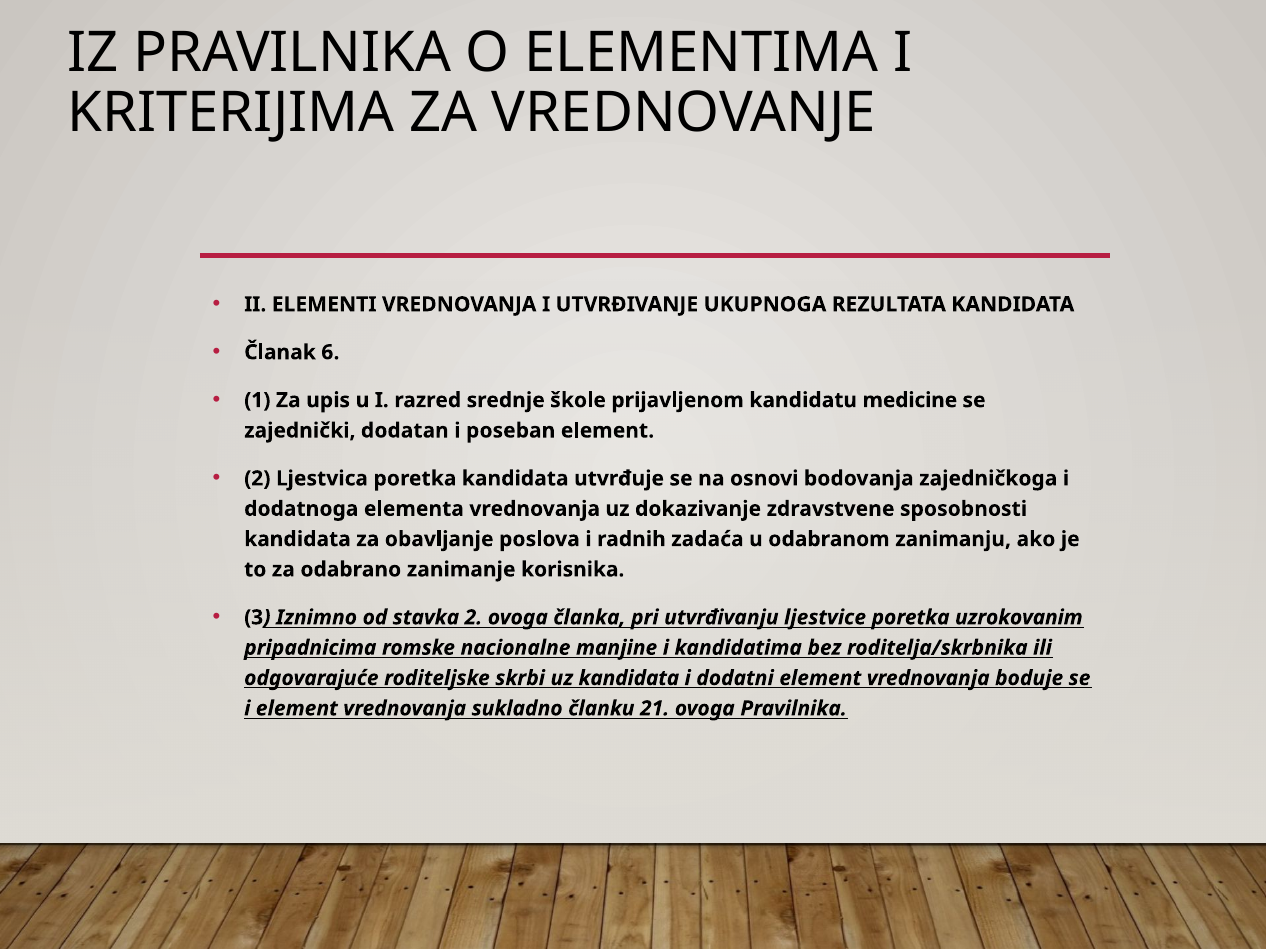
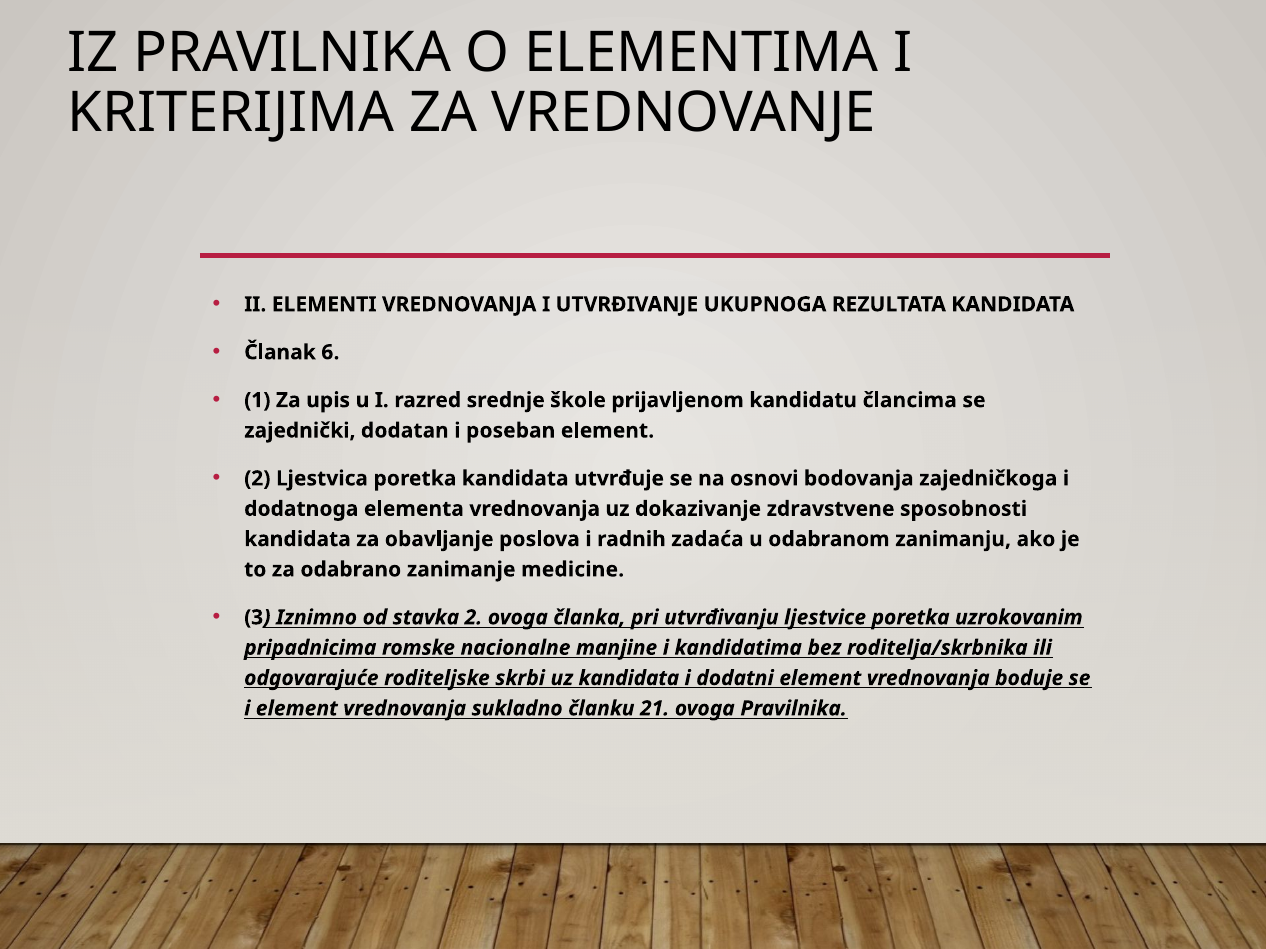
medicine: medicine -> člancima
korisnika: korisnika -> medicine
